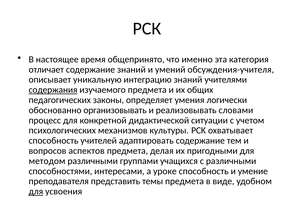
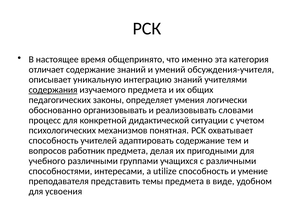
культуры: культуры -> понятная
аспектов: аспектов -> работник
методом: методом -> учебного
уроке: уроке -> utilize
для at (36, 191) underline: present -> none
